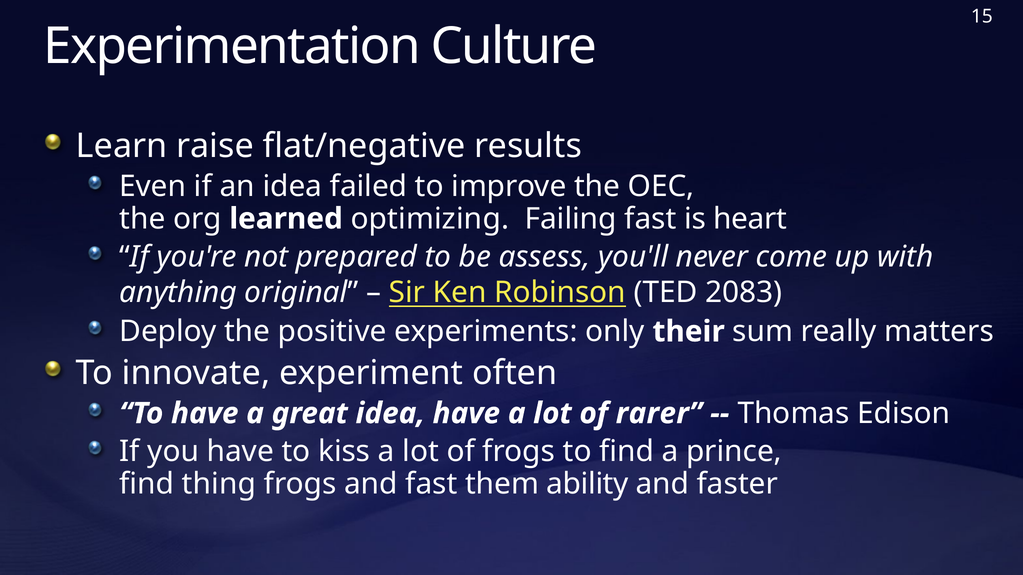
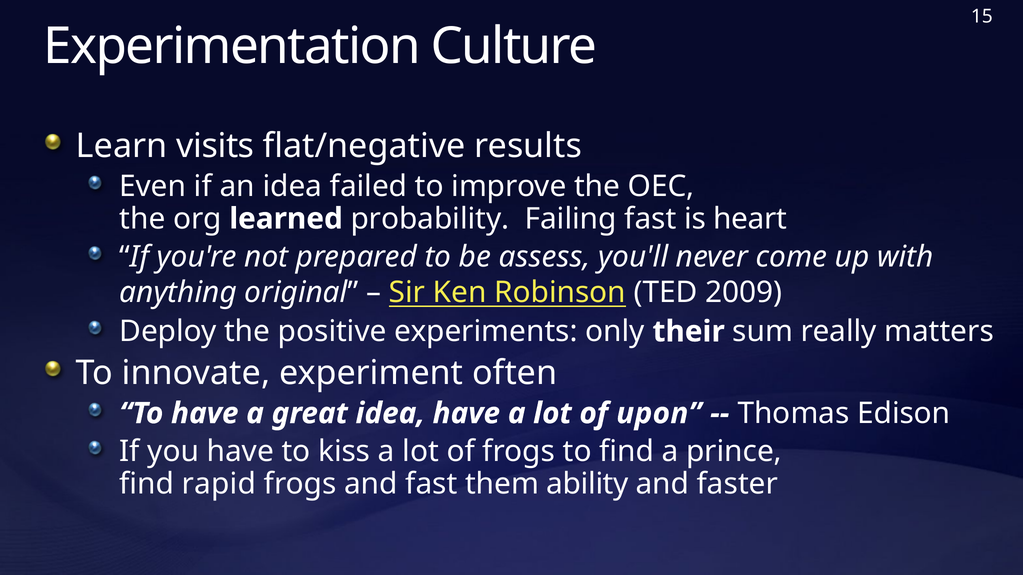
raise: raise -> visits
optimizing: optimizing -> probability
2083: 2083 -> 2009
rarer: rarer -> upon
thing: thing -> rapid
